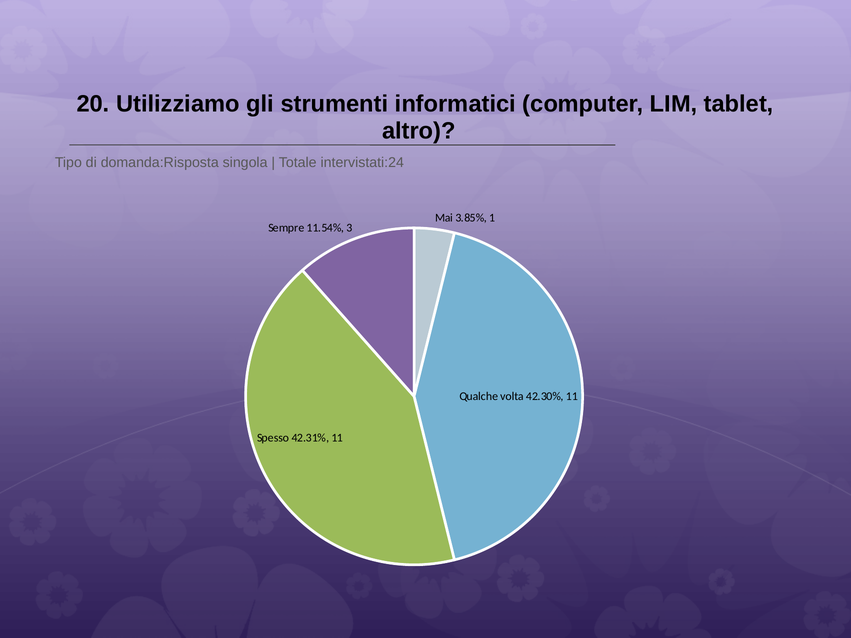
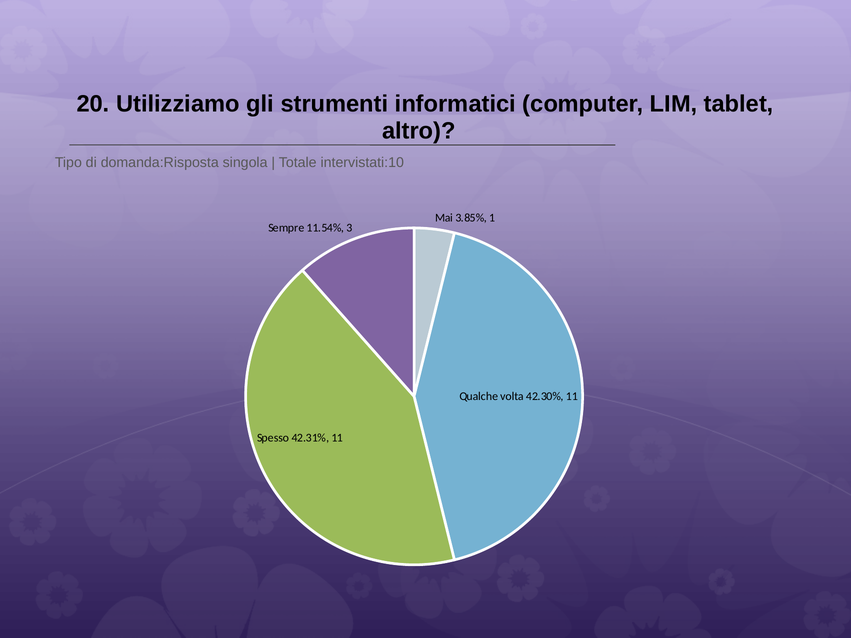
intervistati:24: intervistati:24 -> intervistati:10
